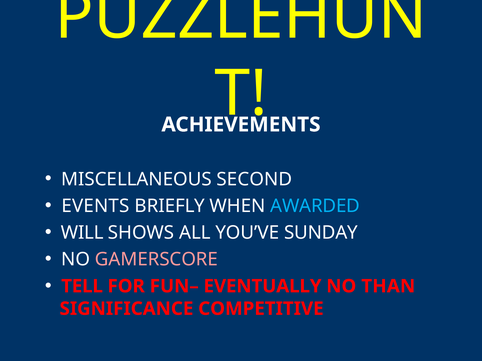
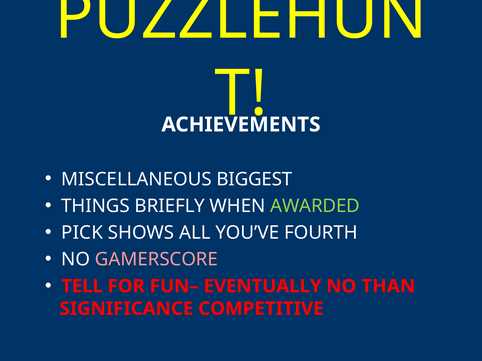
SECOND: SECOND -> BIGGEST
EVENTS: EVENTS -> THINGS
AWARDED colour: light blue -> light green
WILL: WILL -> PICK
SUNDAY: SUNDAY -> FOURTH
